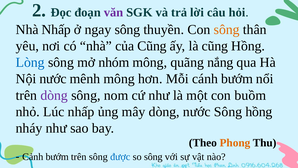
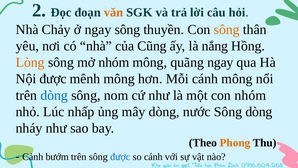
văn colour: purple -> orange
Nhà Nhấp: Nhấp -> Chảy
là cũng: cũng -> nắng
Lòng colour: blue -> orange
quãng nắng: nắng -> ngay
Nội nước: nước -> được
cánh bướm: bướm -> mông
dòng at (54, 95) colour: purple -> blue
con buồm: buồm -> nhóm
Sông hồng: hồng -> dòng
so sông: sông -> cánh
